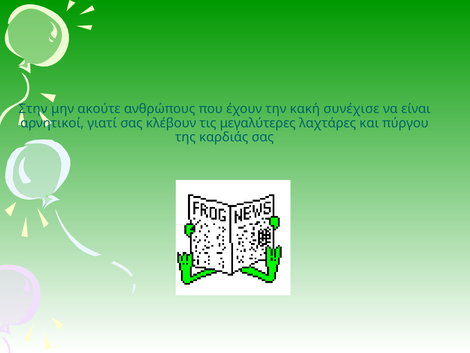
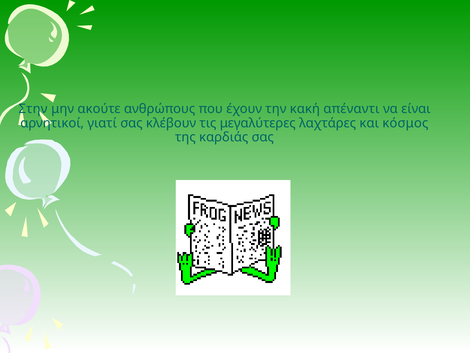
συνέχισε: συνέχισε -> απέναντι
πύργου: πύργου -> κόσμος
